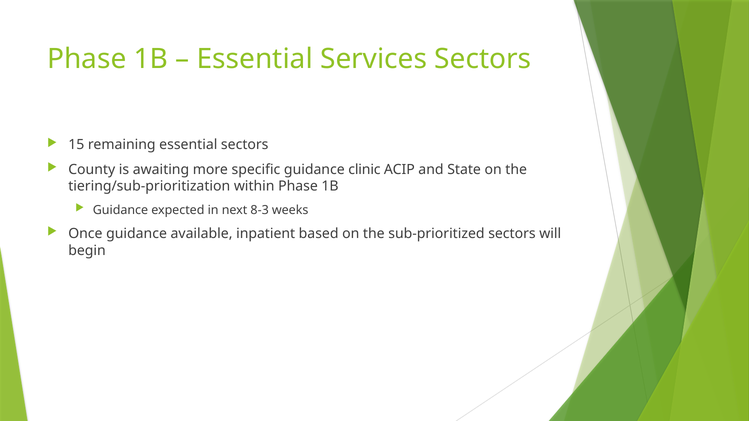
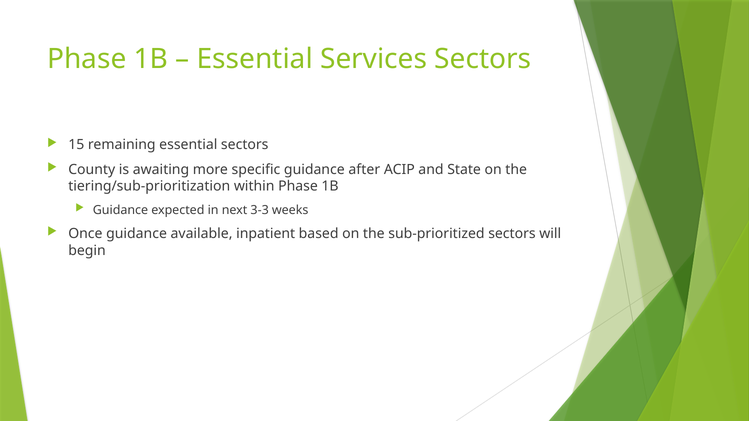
clinic: clinic -> after
8-3: 8-3 -> 3-3
